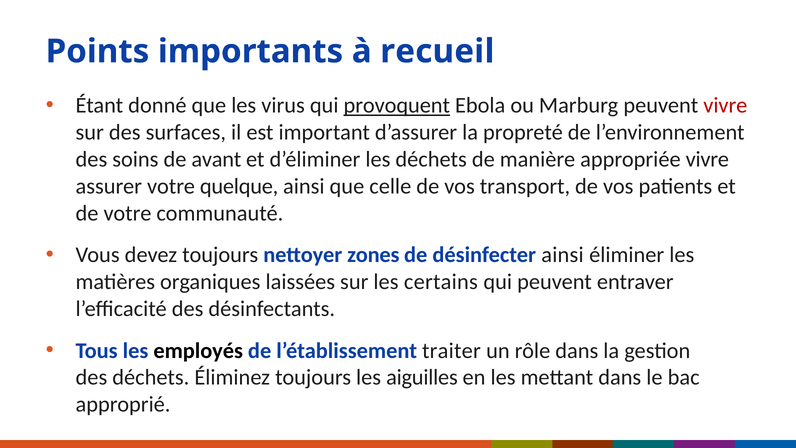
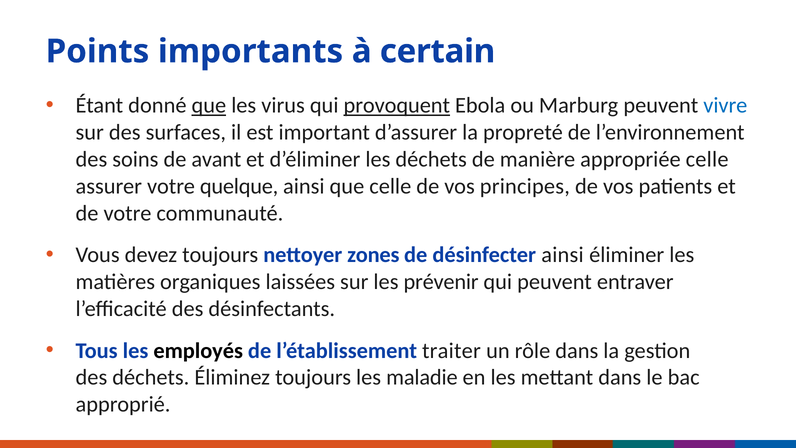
recueil: recueil -> certain
que at (209, 106) underline: none -> present
vivre at (725, 106) colour: red -> blue
appropriée vivre: vivre -> celle
transport: transport -> principes
certains: certains -> prévenir
aiguilles: aiguilles -> maladie
